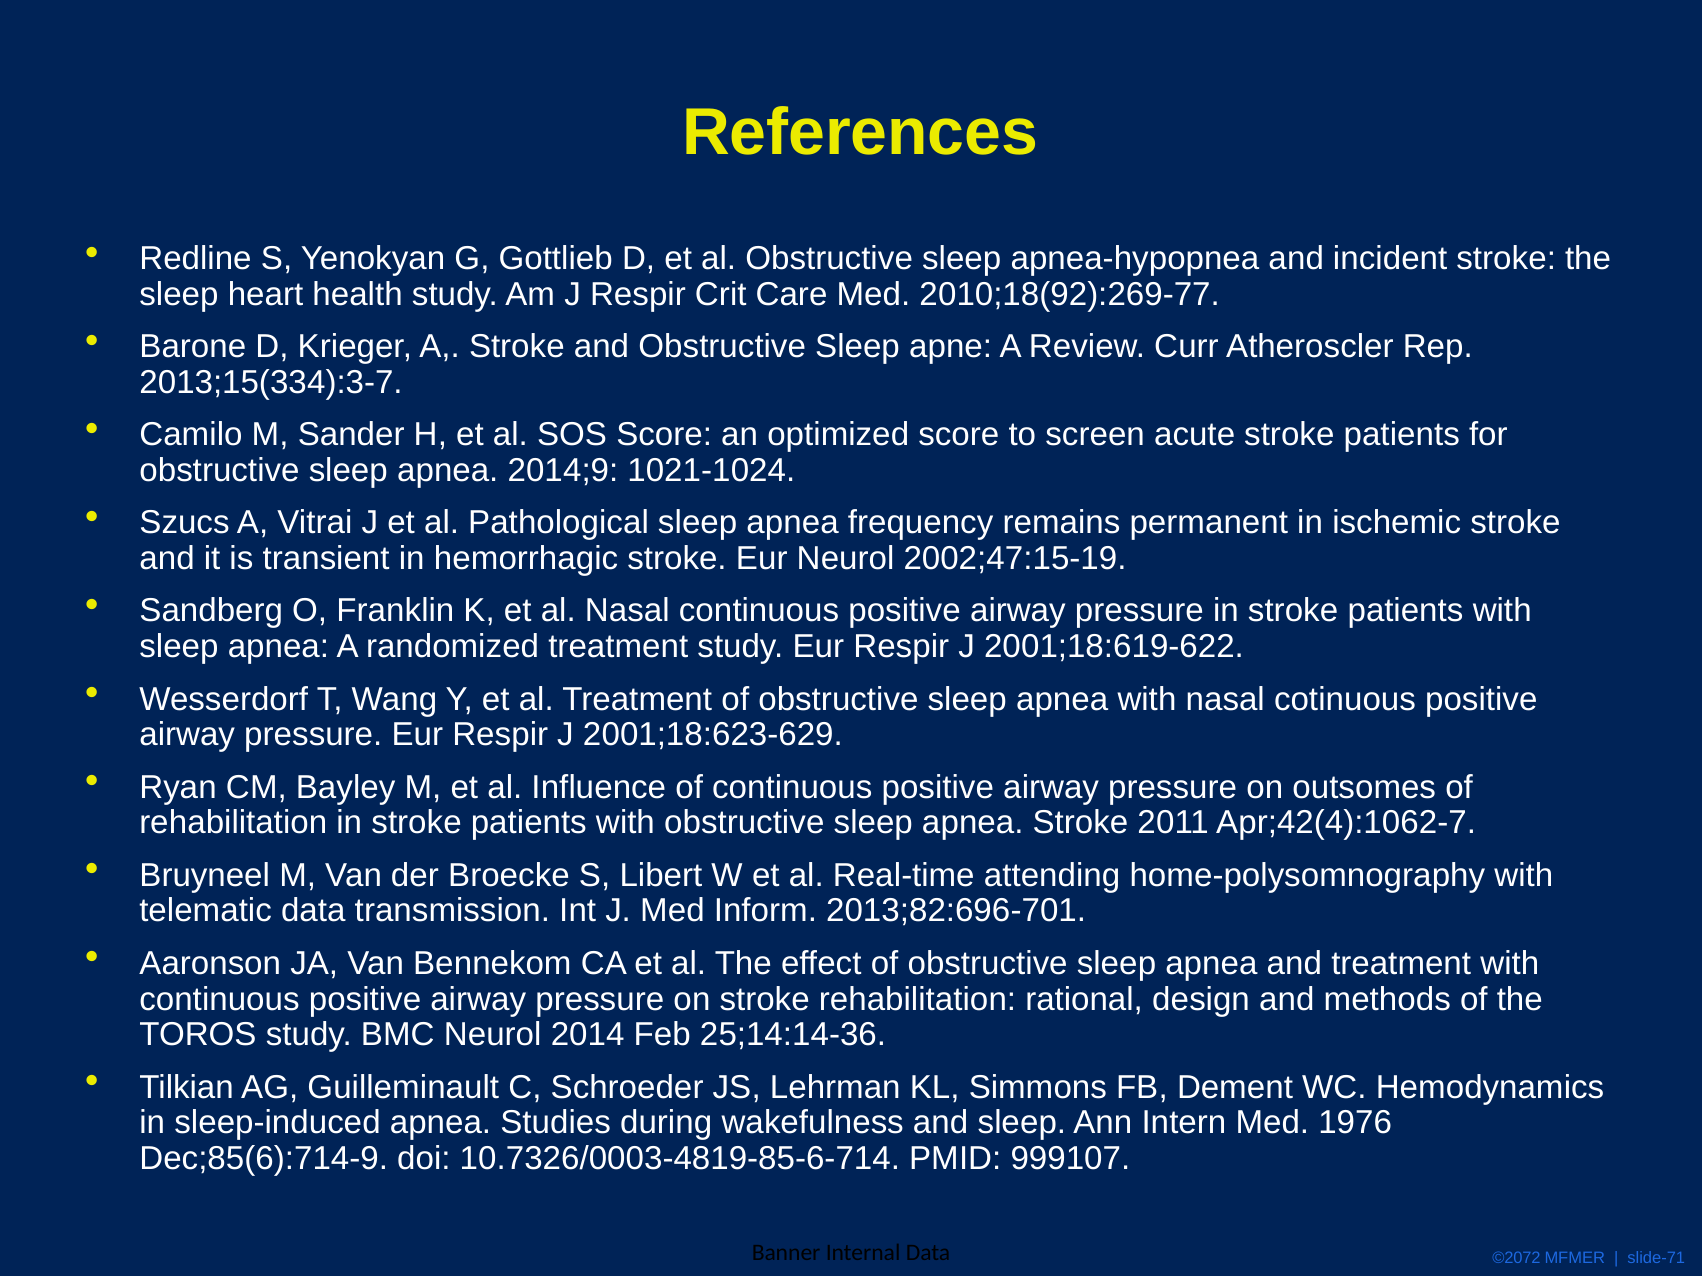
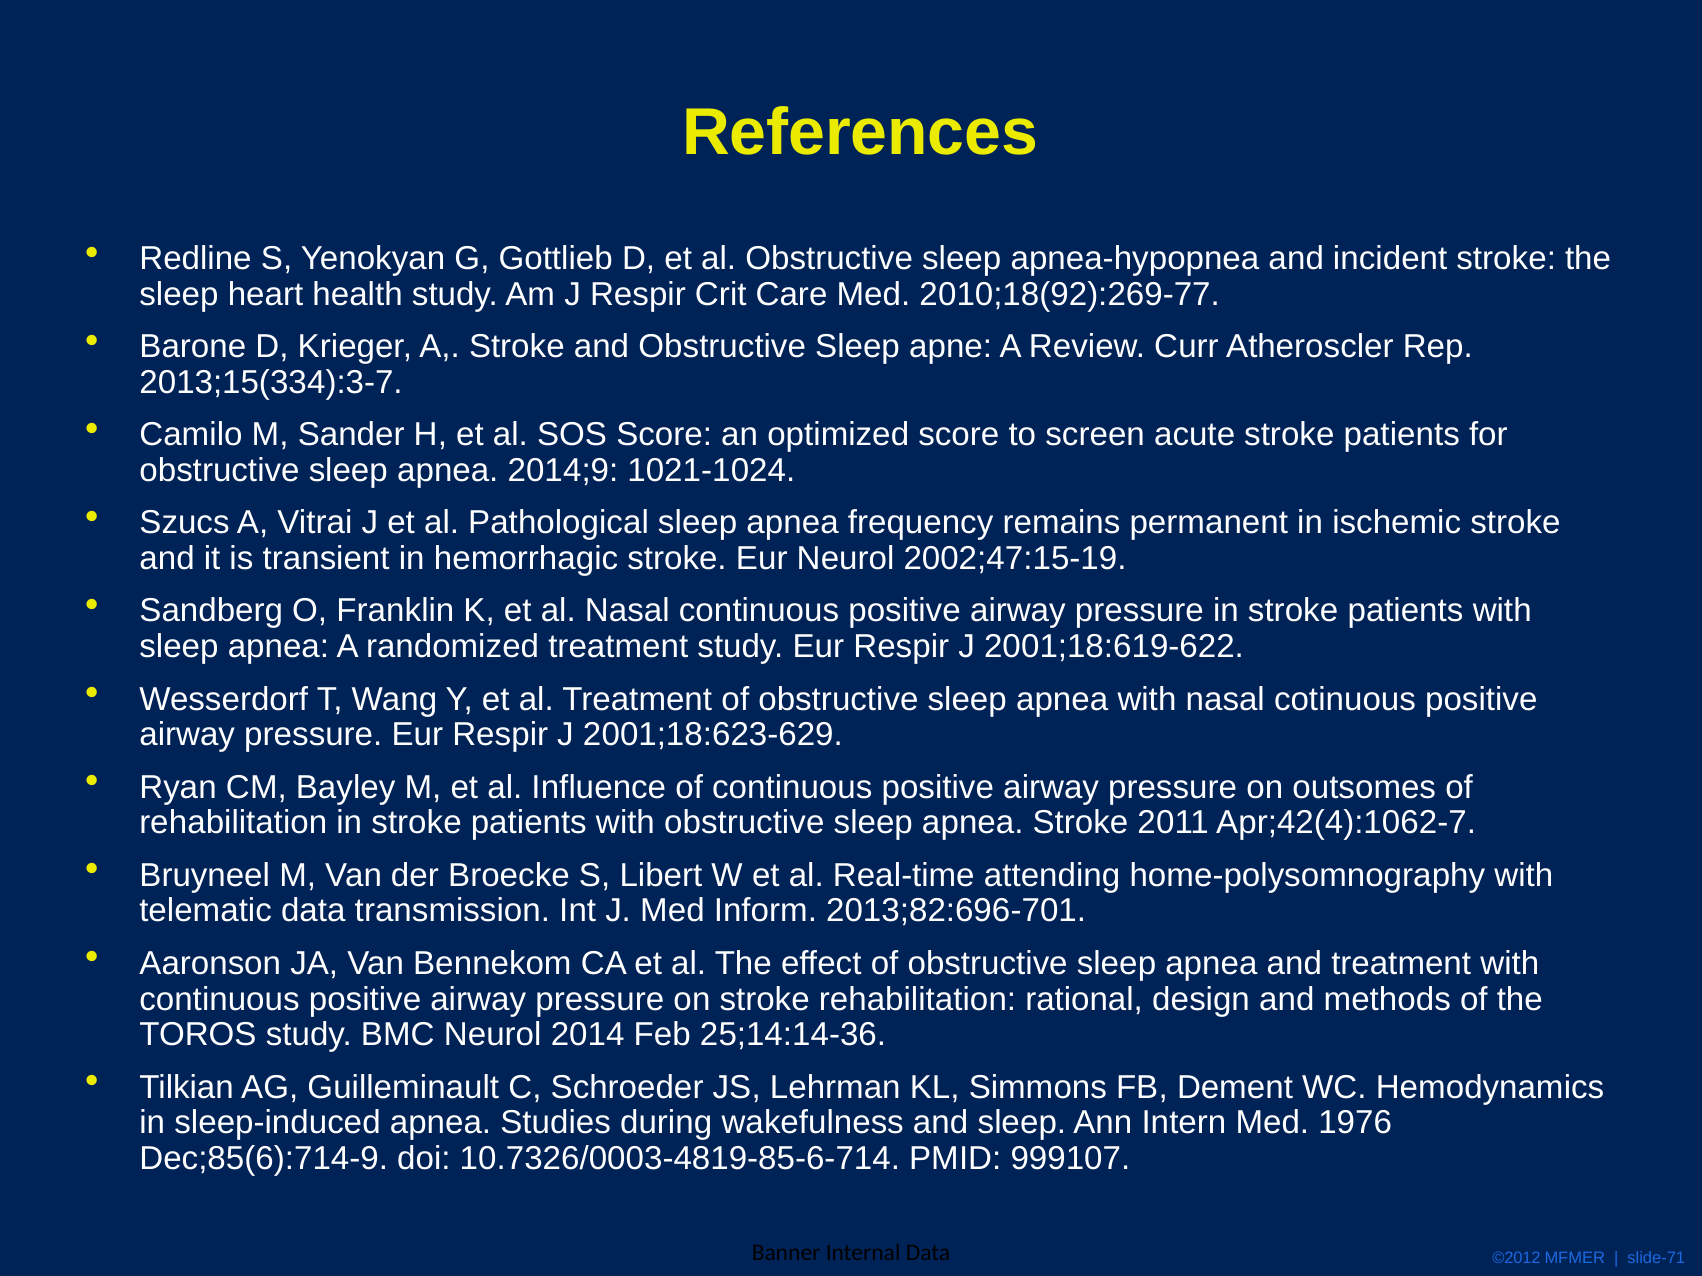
©2072: ©2072 -> ©2012
